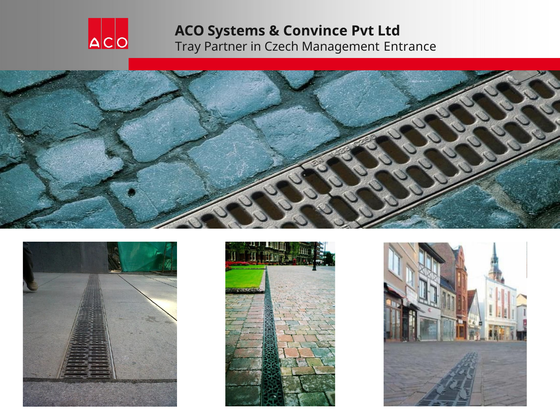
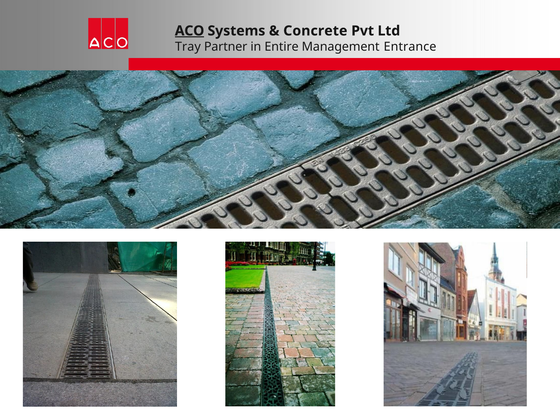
ACO underline: none -> present
Convince: Convince -> Concrete
Czech: Czech -> Entire
